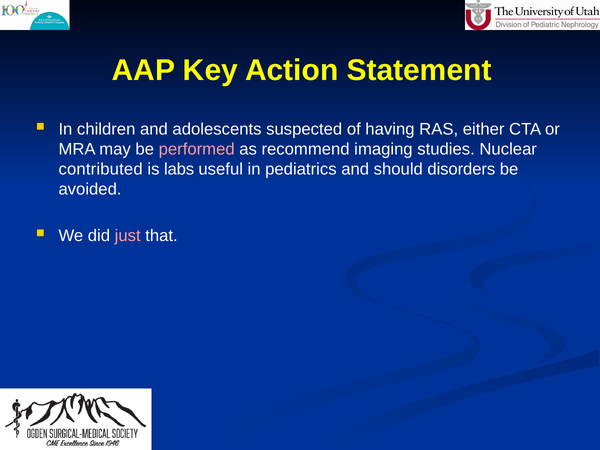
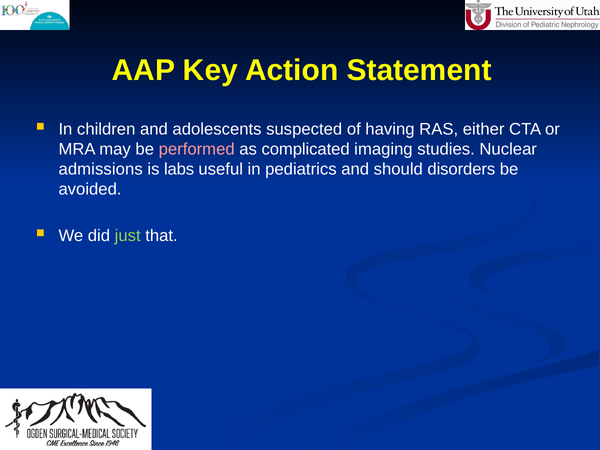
recommend: recommend -> complicated
contributed: contributed -> admissions
just colour: pink -> light green
